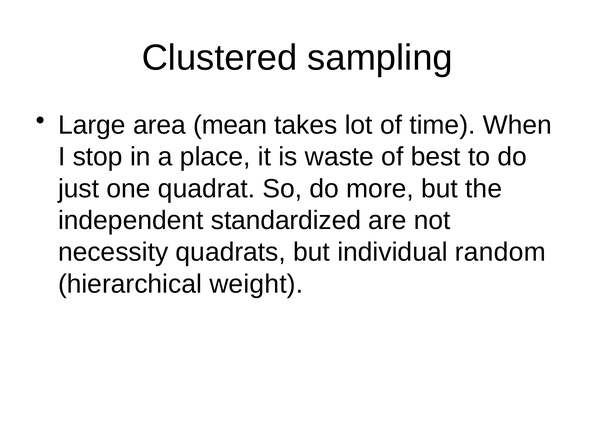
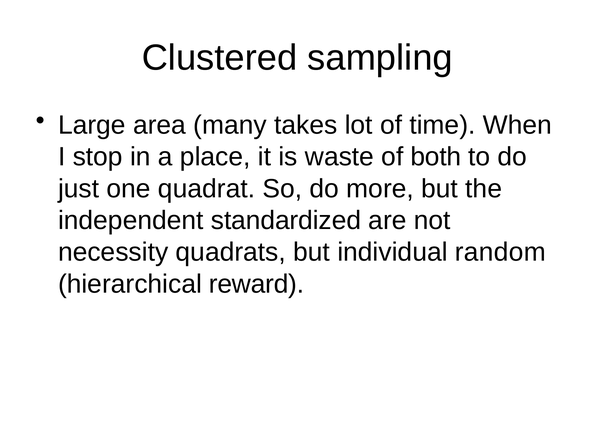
mean: mean -> many
best: best -> both
weight: weight -> reward
